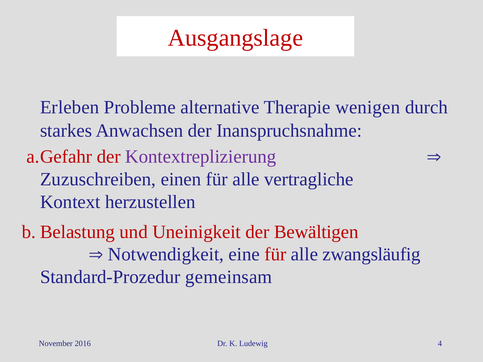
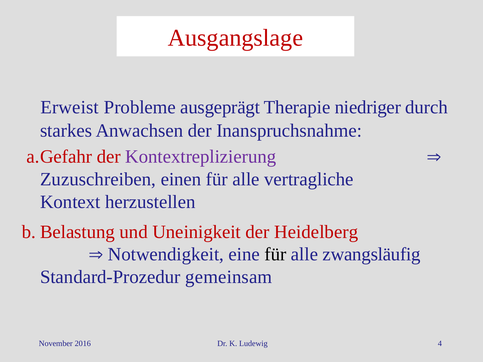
Erleben: Erleben -> Erweist
alternative: alternative -> ausgeprägt
wenigen: wenigen -> niedriger
Bewältigen: Bewältigen -> Heidelberg
für at (275, 255) colour: red -> black
